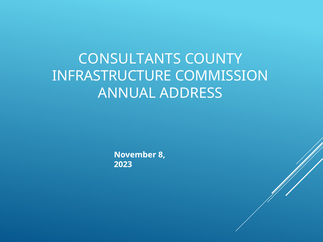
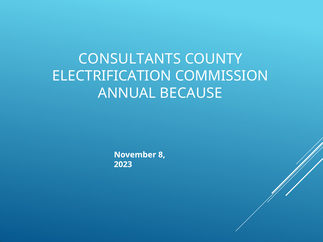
INFRASTRUCTURE: INFRASTRUCTURE -> ELECTRIFICATION
ADDRESS: ADDRESS -> BECAUSE
